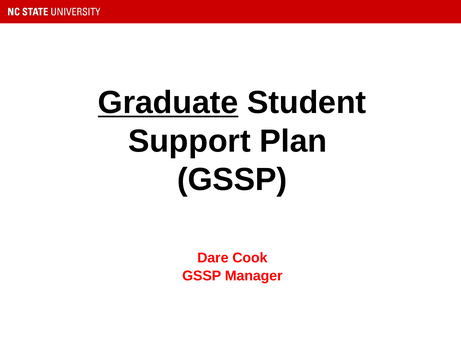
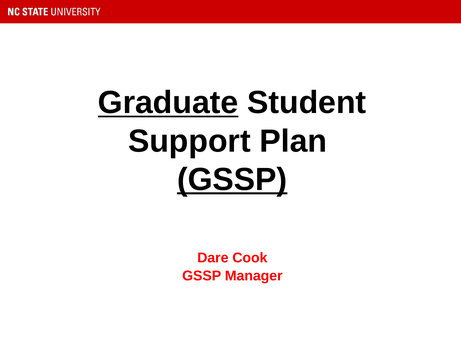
GSSP at (232, 179) underline: none -> present
